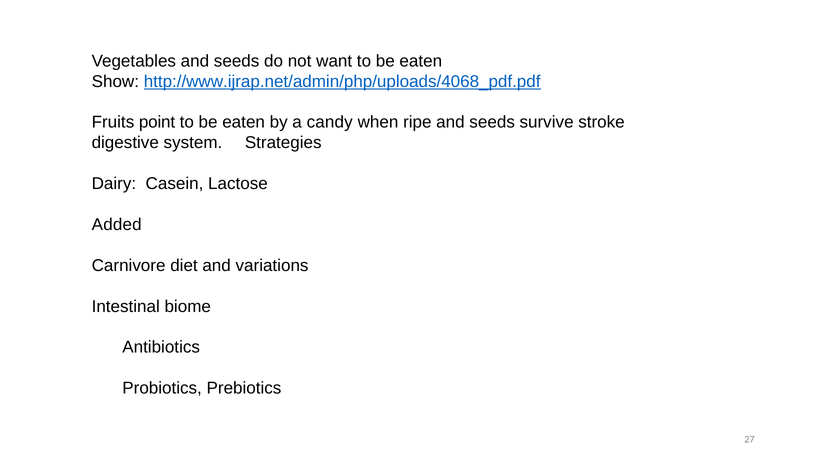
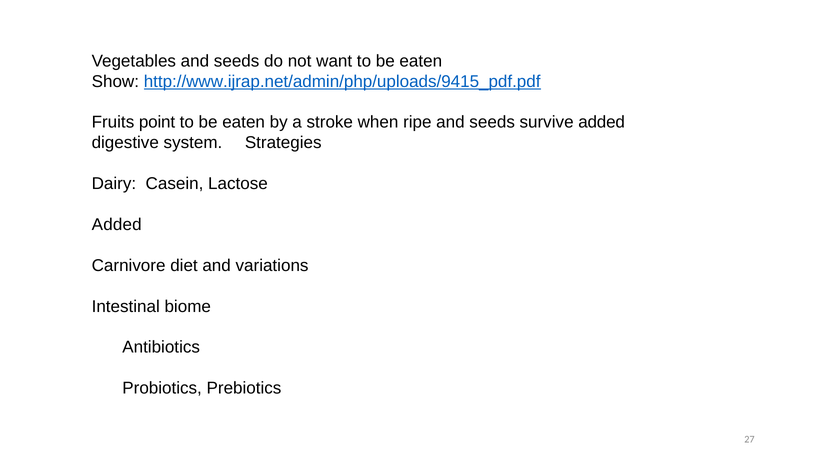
http://www.ijrap.net/admin/php/uploads/4068_pdf.pdf: http://www.ijrap.net/admin/php/uploads/4068_pdf.pdf -> http://www.ijrap.net/admin/php/uploads/9415_pdf.pdf
candy: candy -> stroke
survive stroke: stroke -> added
